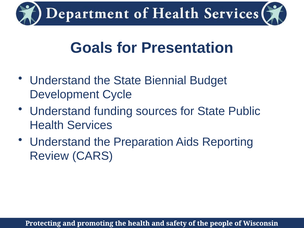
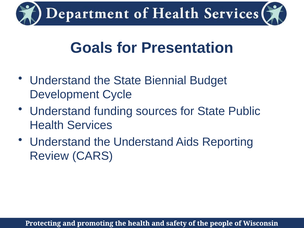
the Preparation: Preparation -> Understand
